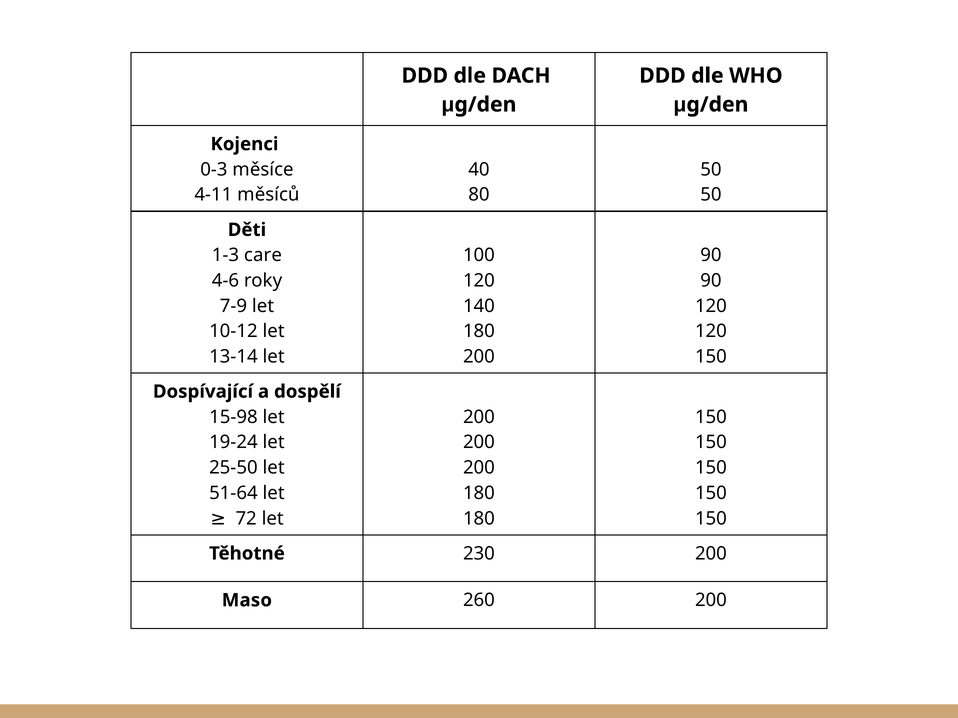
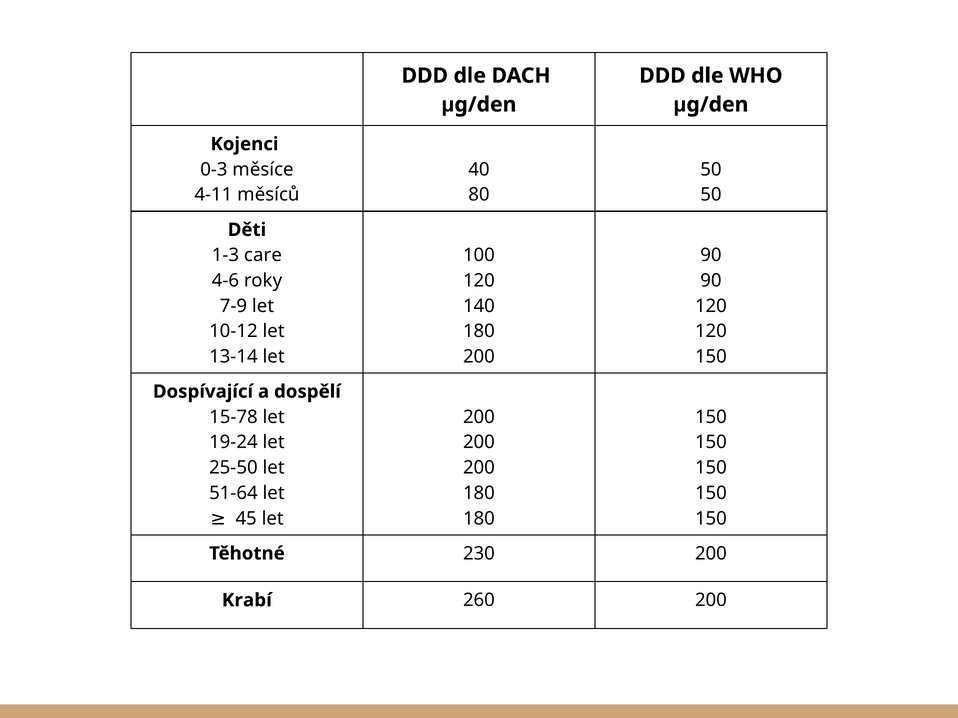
15-98: 15-98 -> 15-78
72: 72 -> 45
Maso: Maso -> Krabí
